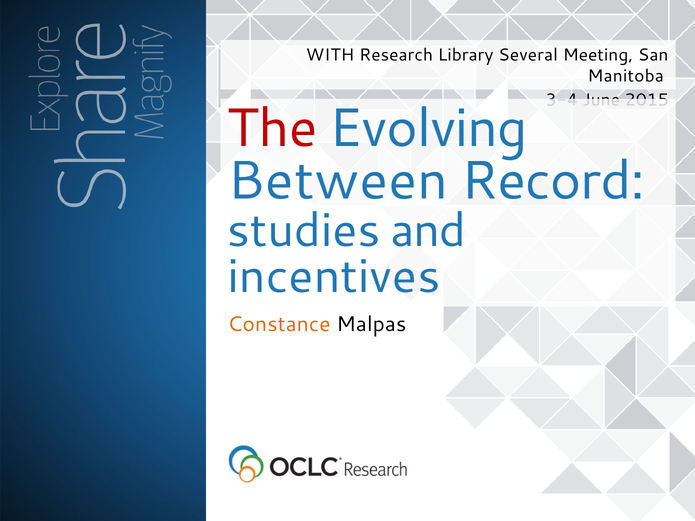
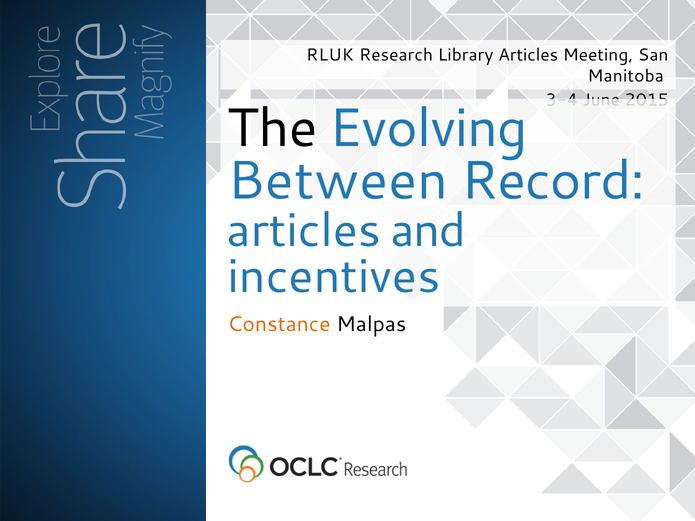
WITH: WITH -> RLUK
Library Several: Several -> Articles
The colour: red -> black
studies at (304, 231): studies -> articles
